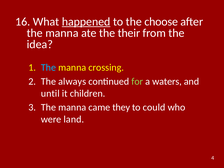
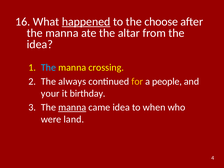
their: their -> altar
for colour: light green -> yellow
waters: waters -> people
until: until -> your
children: children -> birthday
manna at (72, 107) underline: none -> present
came they: they -> idea
could: could -> when
